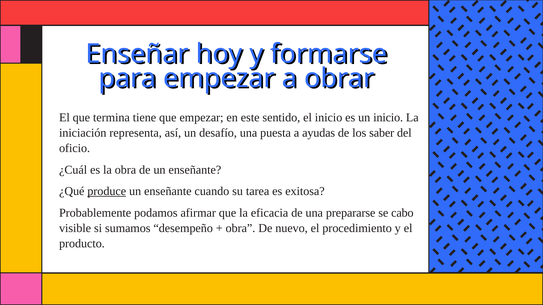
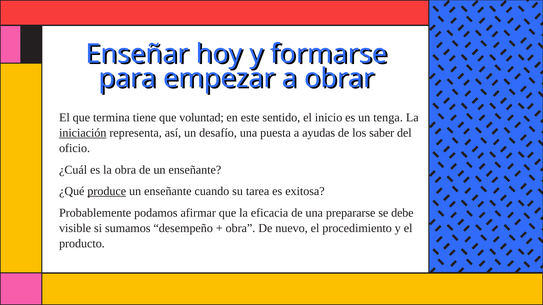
que empezar: empezar -> voluntad
un inicio: inicio -> tenga
iniciación underline: none -> present
cabo: cabo -> debe
